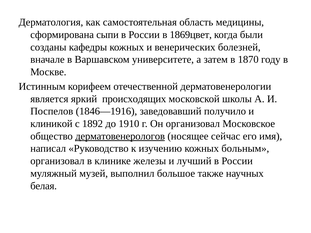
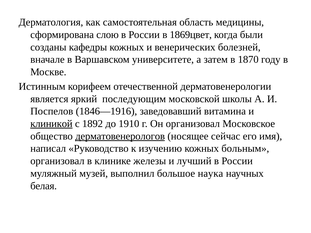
сыпи: сыпи -> слою
происходящих: происходящих -> последующим
получило: получило -> витамина
клиникой underline: none -> present
также: также -> наука
